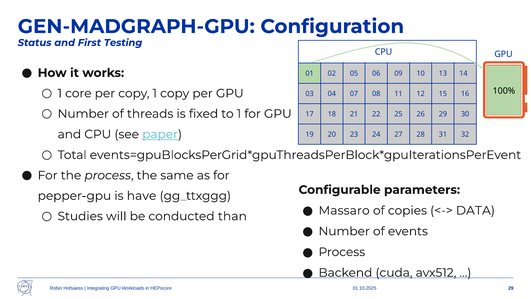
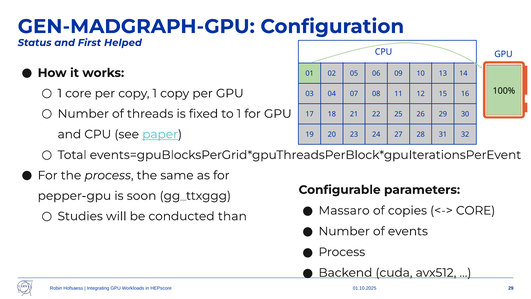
Testing: Testing -> Helped
have: have -> soon
DATA at (475, 210): DATA -> CORE
